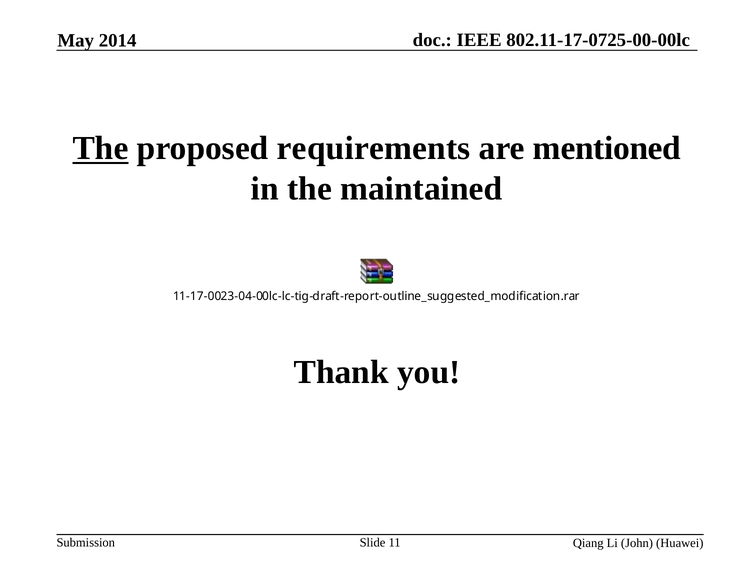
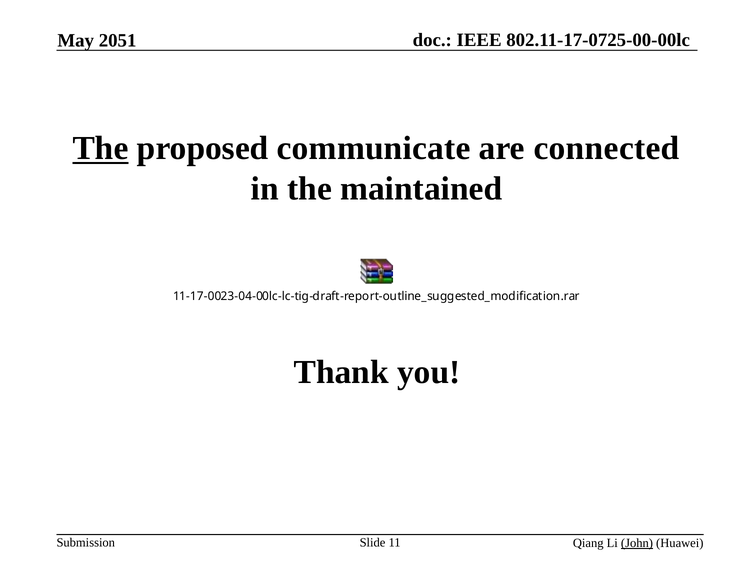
2014: 2014 -> 2051
requirements: requirements -> communicate
mentioned: mentioned -> connected
John underline: none -> present
